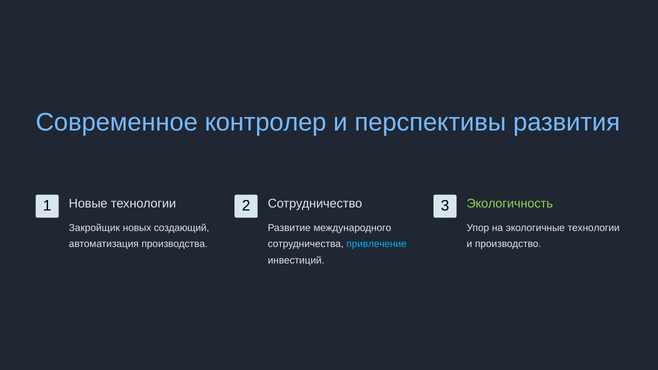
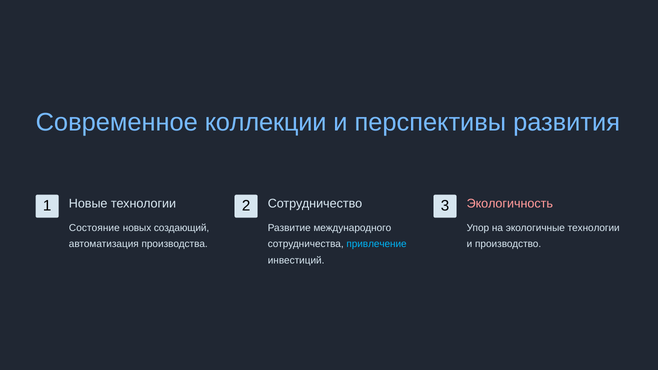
контролер: контролер -> коллекции
Экологичность colour: light green -> pink
Закройщик: Закройщик -> Состояние
